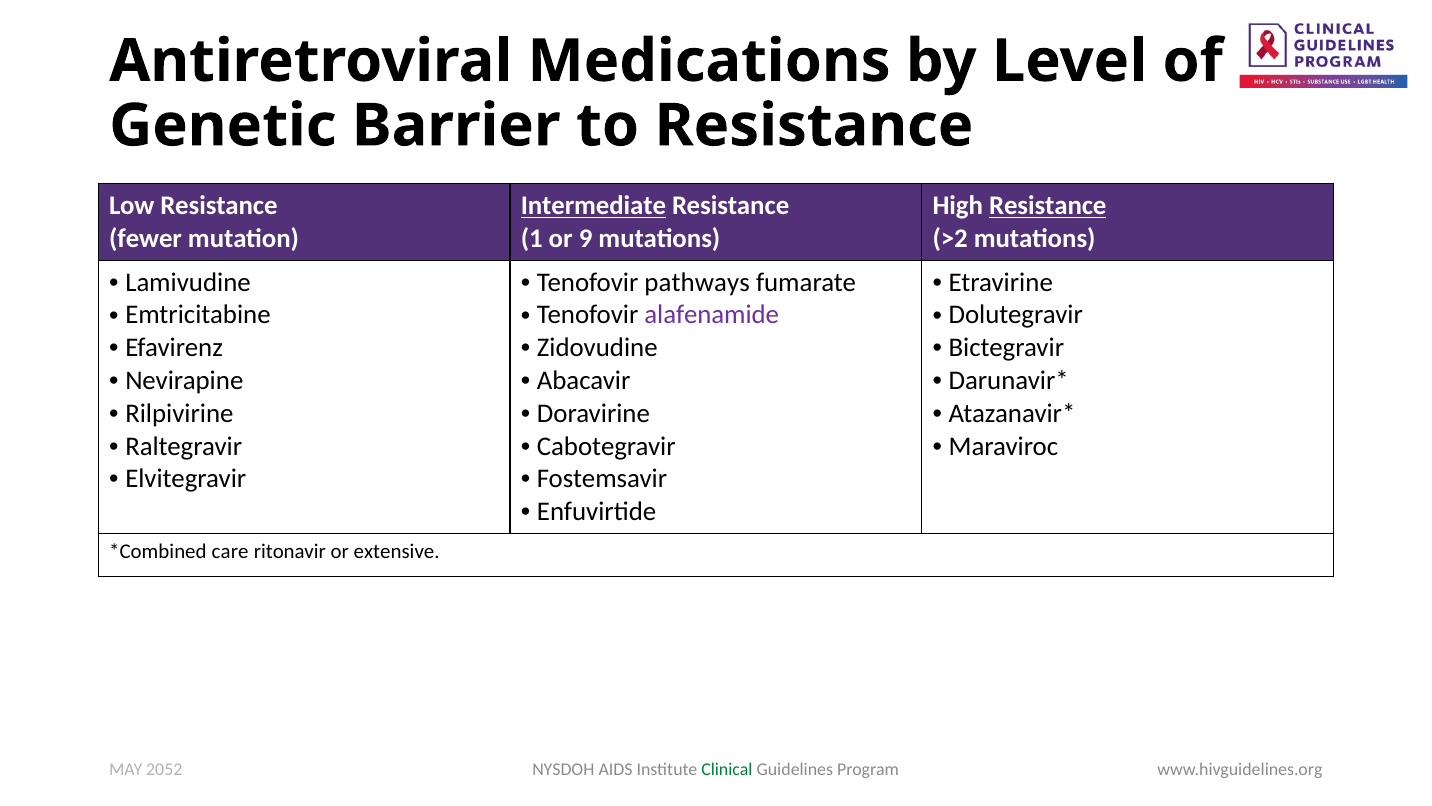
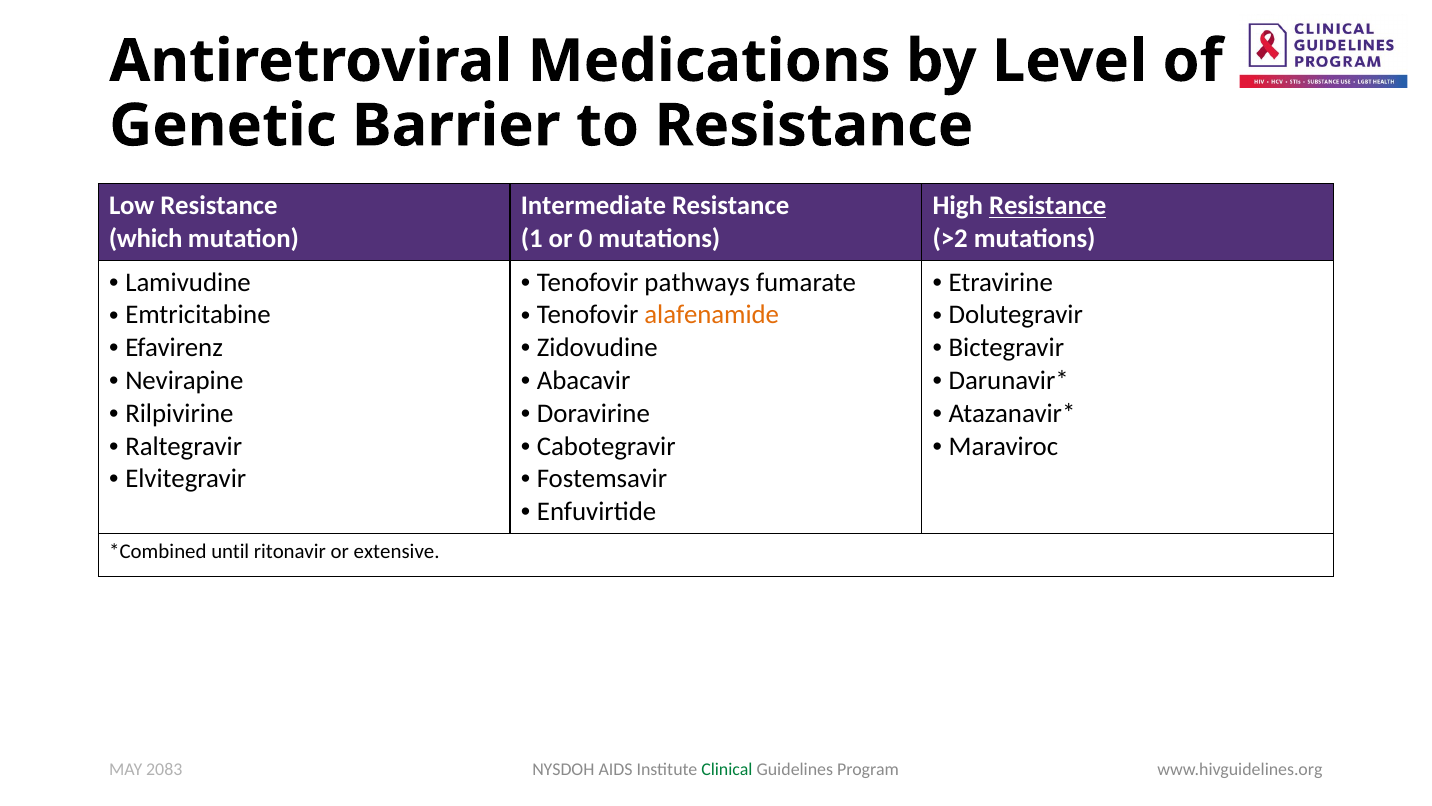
Intermediate underline: present -> none
fewer: fewer -> which
9: 9 -> 0
alafenamide colour: purple -> orange
care: care -> until
2052: 2052 -> 2083
